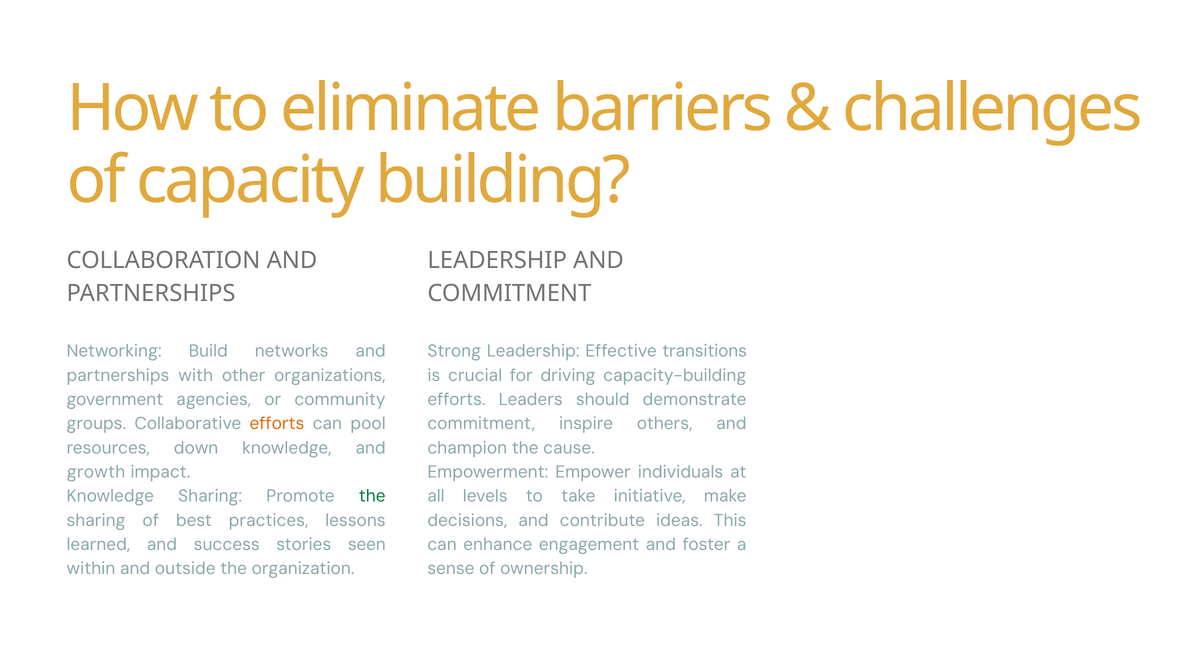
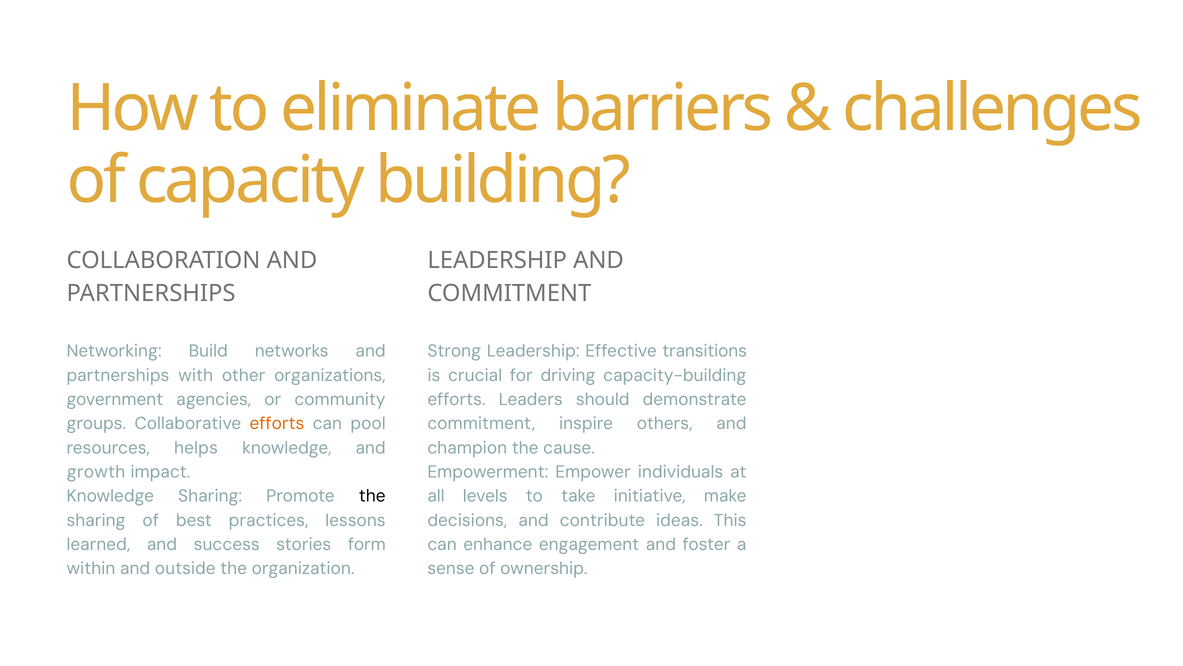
down: down -> helps
the at (372, 496) colour: green -> black
seen: seen -> form
